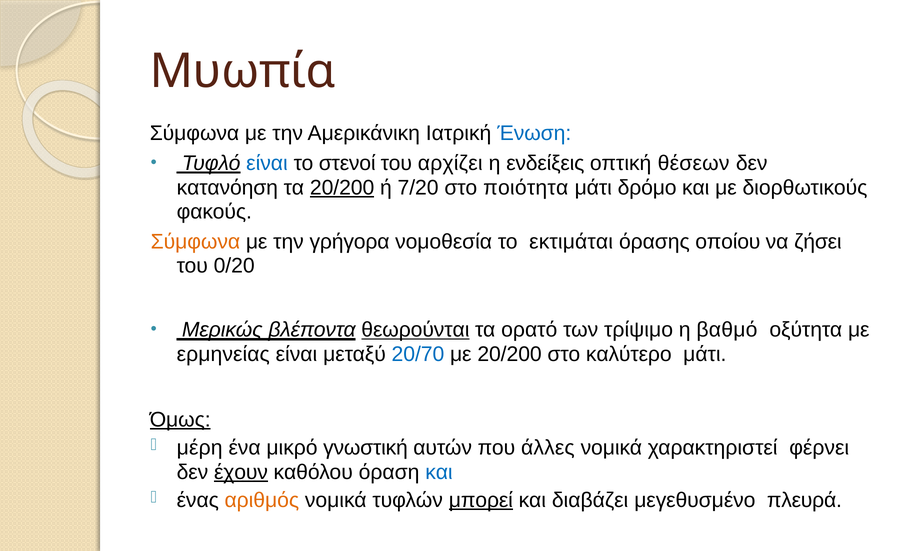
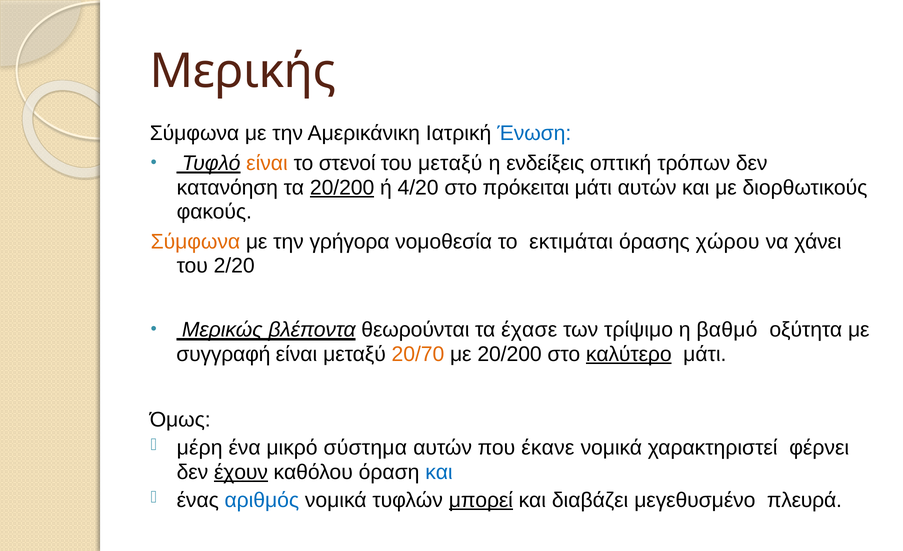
Μυωπία: Μυωπία -> Μερικής
είναι at (267, 163) colour: blue -> orange
του αρχίζει: αρχίζει -> μεταξύ
θέσεων: θέσεων -> τρόπων
7/20: 7/20 -> 4/20
ποιότητα: ποιότητα -> πρόκειται
μάτι δρόμο: δρόμο -> αυτών
οποίου: οποίου -> χώρου
ζήσει: ζήσει -> χάνει
0/20: 0/20 -> 2/20
θεωρούνται underline: present -> none
ορατό: ορατό -> έχασε
ερμηνείας: ερμηνείας -> συγγραφή
20/70 colour: blue -> orange
καλύτερο underline: none -> present
Όμως underline: present -> none
γνωστική: γνωστική -> σύστημα
άλλες: άλλες -> έκανε
αριθμός colour: orange -> blue
